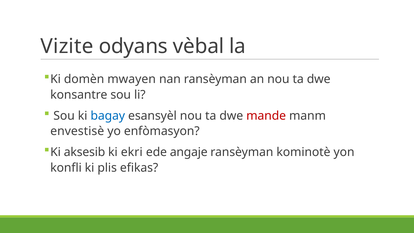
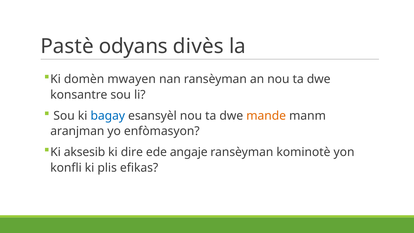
Vizite: Vizite -> Pastè
vèbal: vèbal -> divès
mande colour: red -> orange
envestisè: envestisè -> aranjman
ekri: ekri -> dire
